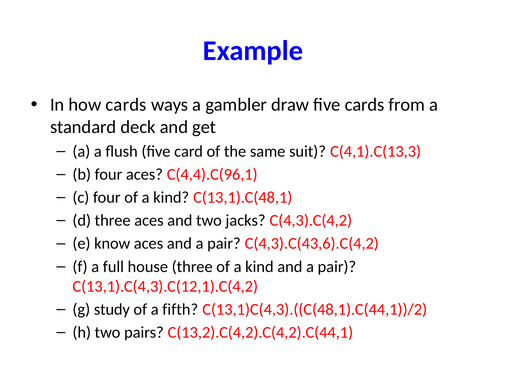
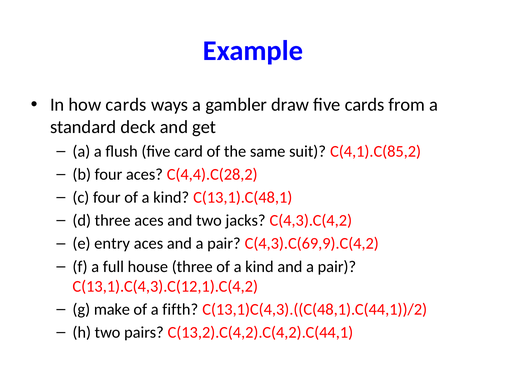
C(4,1).C(13,3: C(4,1).C(13,3 -> C(4,1).C(85,2
C(4,4).C(96,1: C(4,4).C(96,1 -> C(4,4).C(28,2
know: know -> entry
C(4,3).C(43,6).C(4,2: C(4,3).C(43,6).C(4,2 -> C(4,3).C(69,9).C(4,2
study: study -> make
